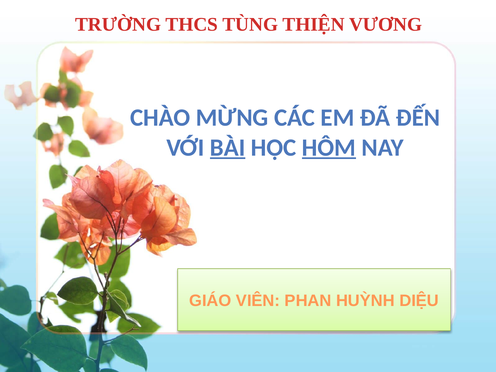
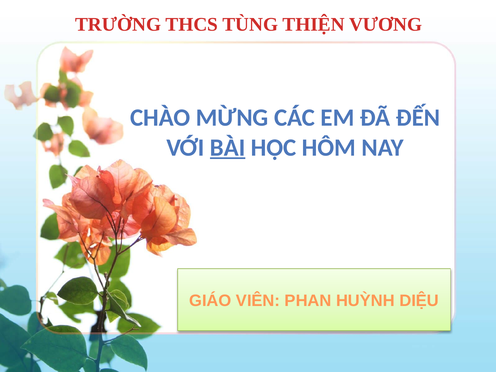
HÔM underline: present -> none
